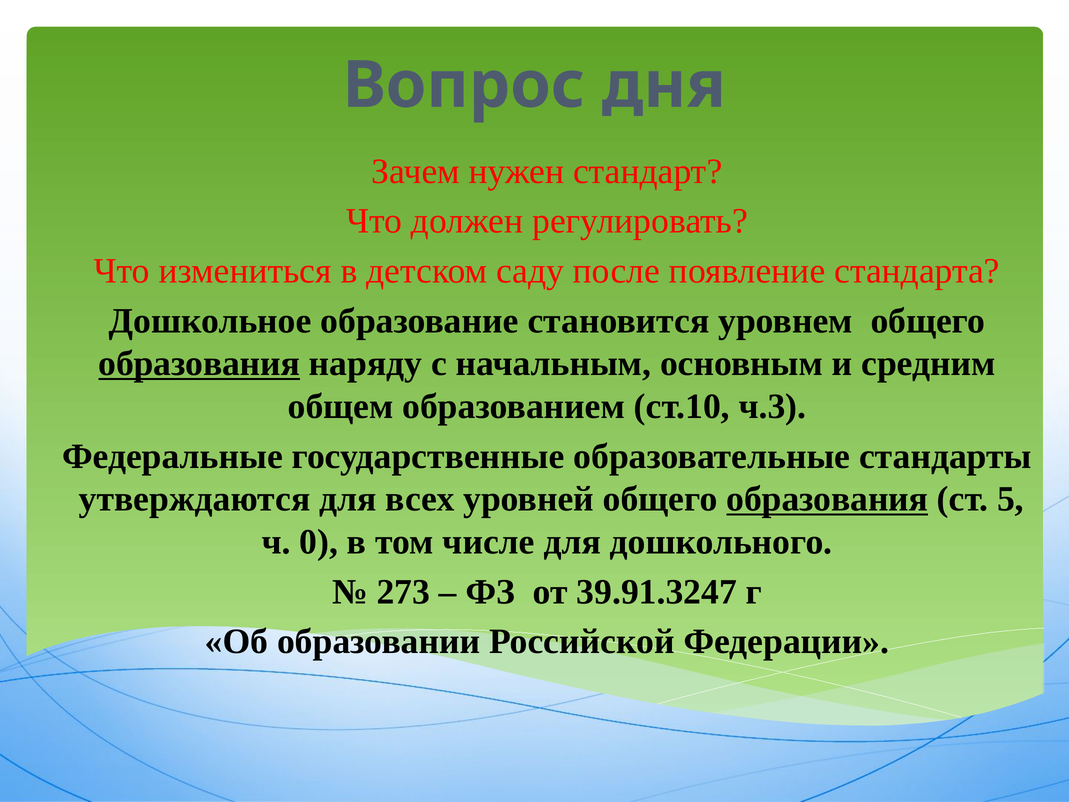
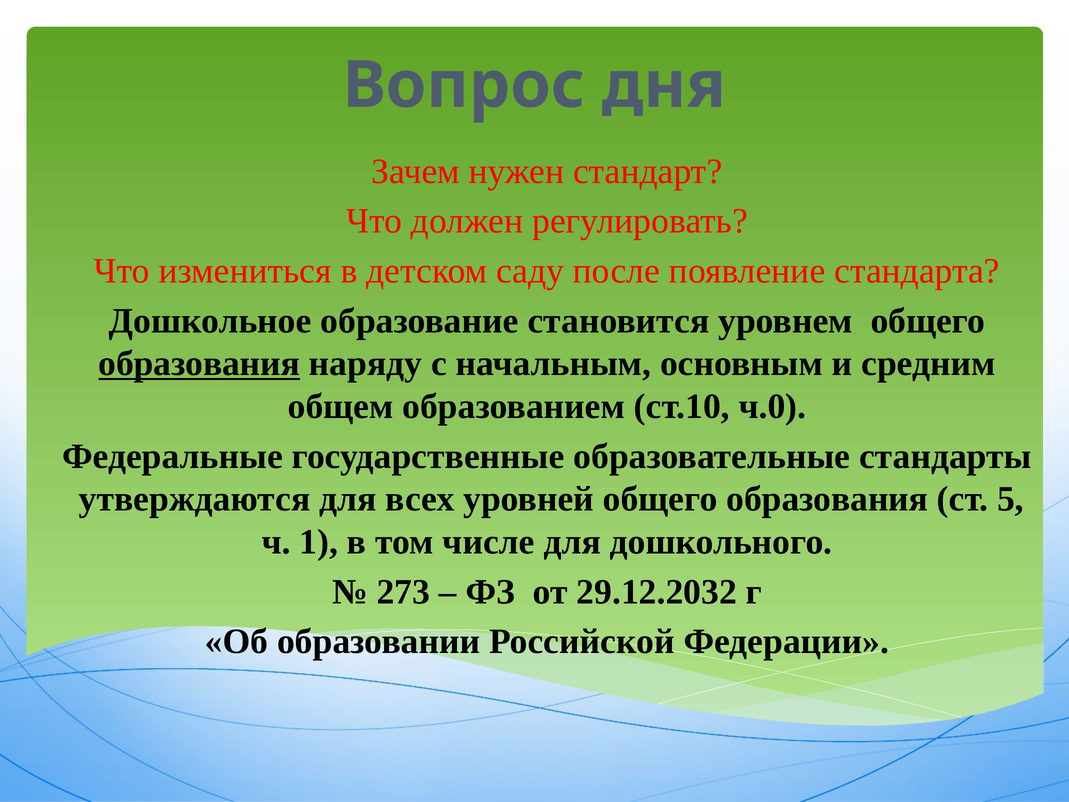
ч.3: ч.3 -> ч.0
образования at (827, 499) underline: present -> none
0: 0 -> 1
39.91.3247: 39.91.3247 -> 29.12.2032
